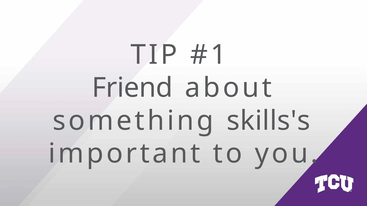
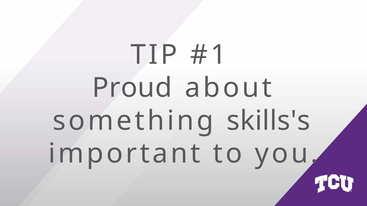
Friend: Friend -> Proud
